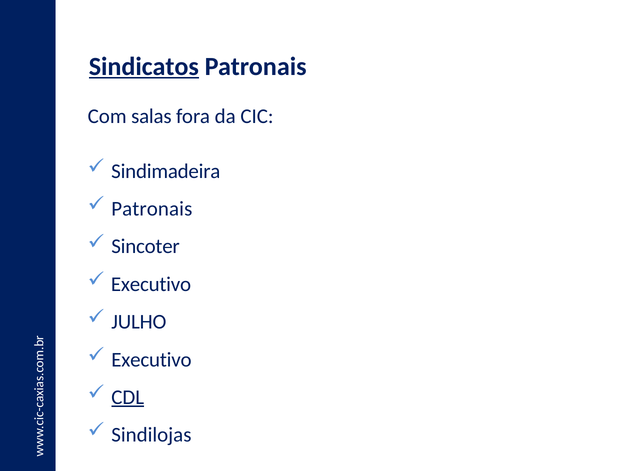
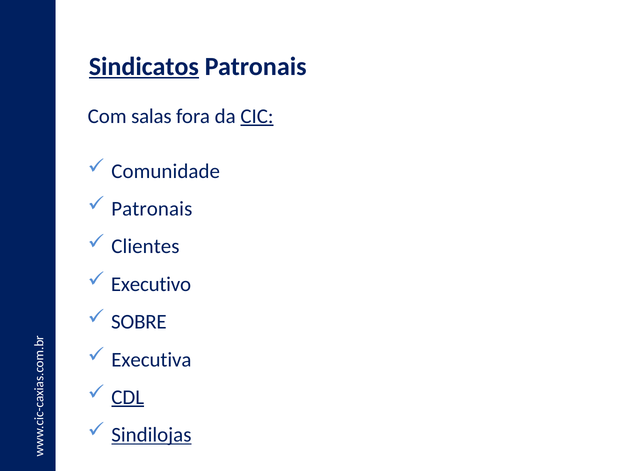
CIC underline: none -> present
Sindimadeira: Sindimadeira -> Comunidade
Sincoter: Sincoter -> Clientes
JULHO: JULHO -> SOBRE
Executivo at (151, 360): Executivo -> Executiva
Sindilojas underline: none -> present
